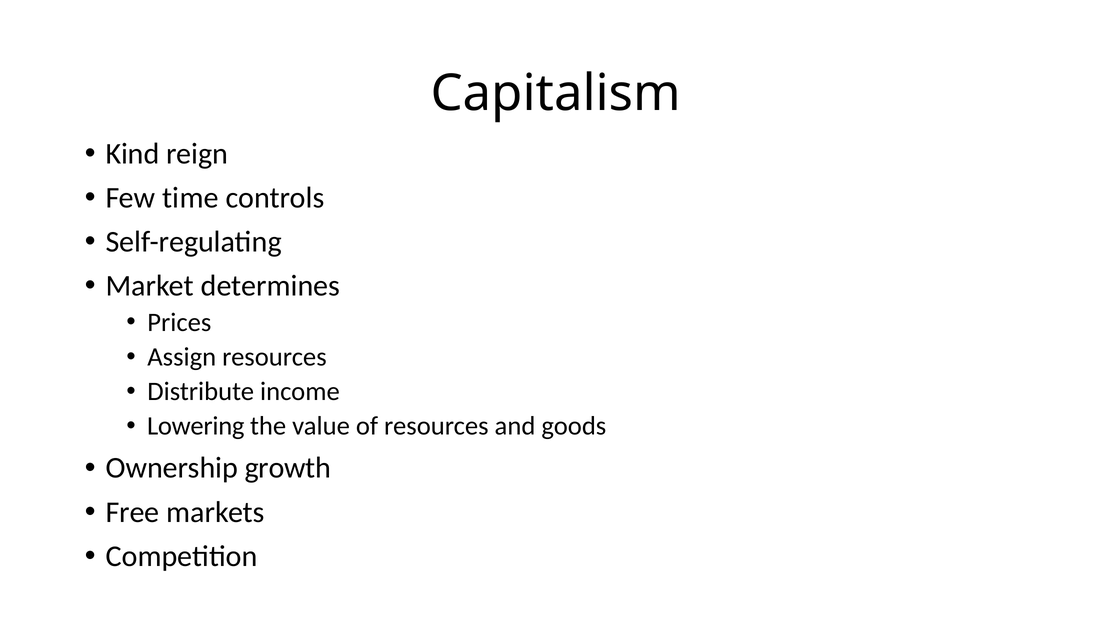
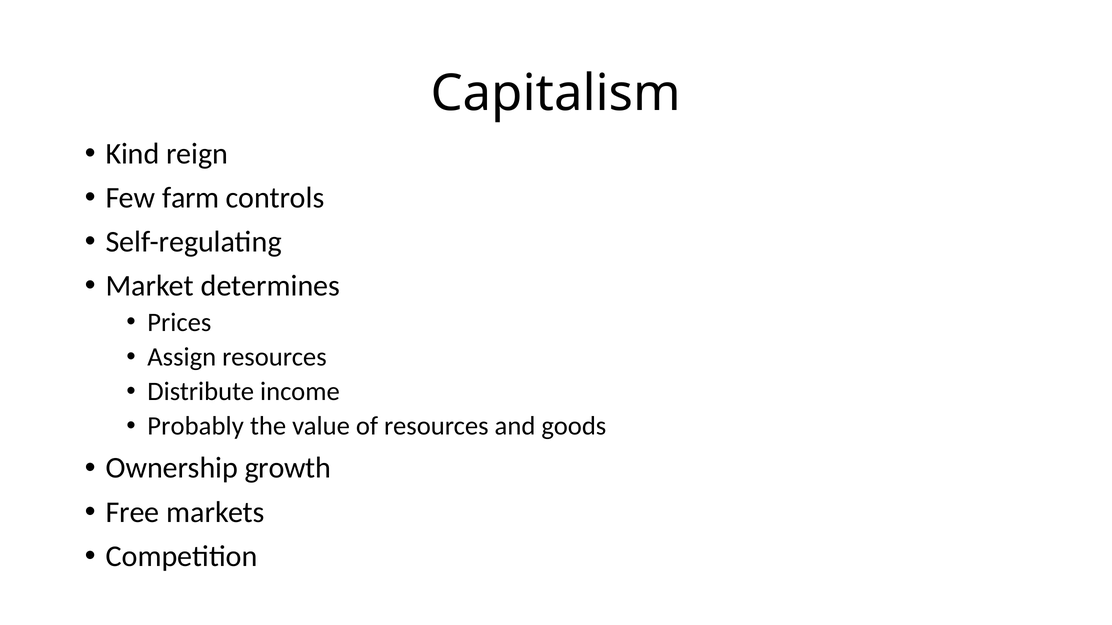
time: time -> farm
Lowering: Lowering -> Probably
